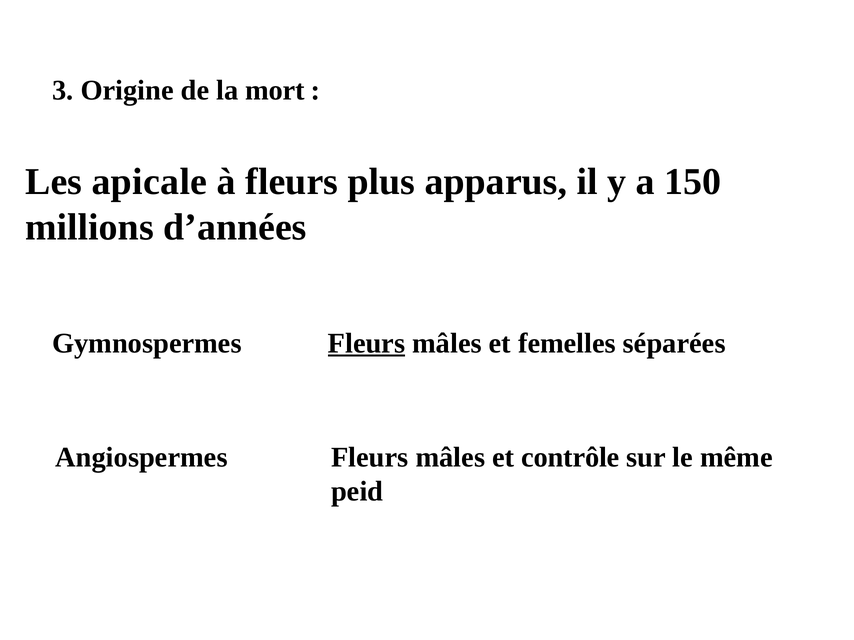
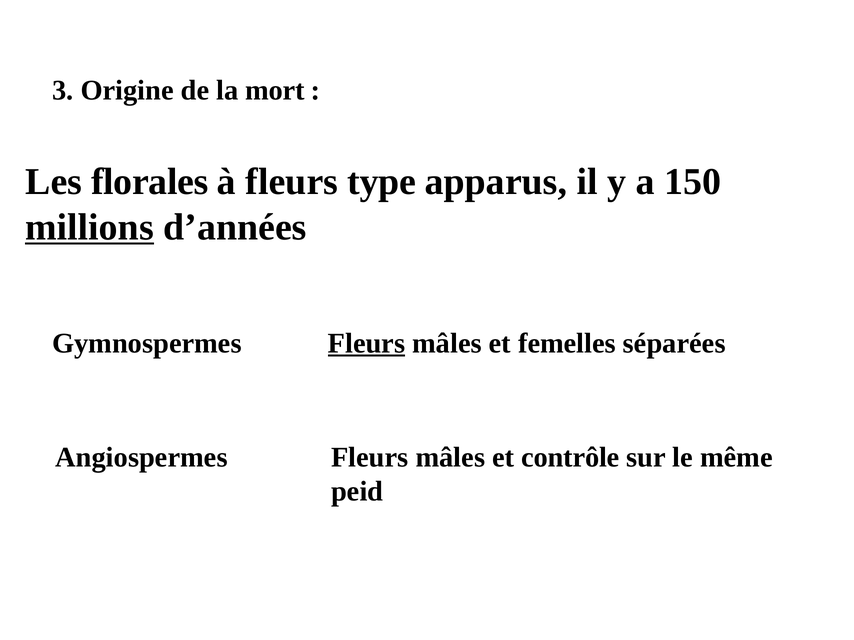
apicale: apicale -> florales
plus: plus -> type
millions underline: none -> present
